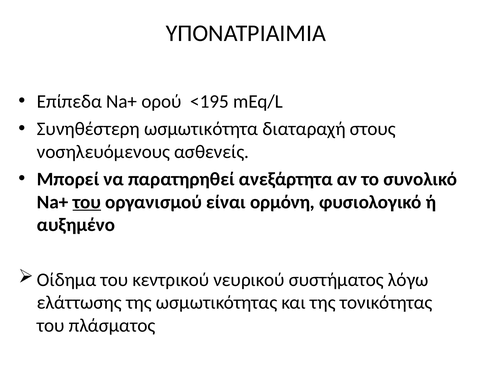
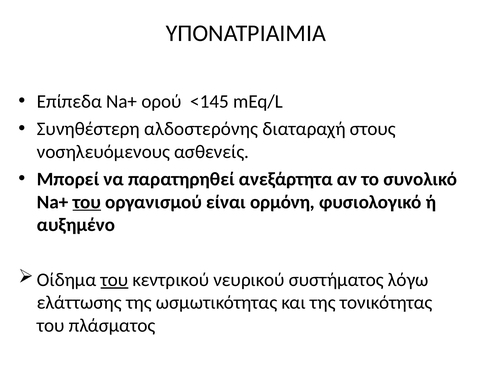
<195: <195 -> <145
ωσμωτικότητα: ωσμωτικότητα -> αλδοστερόνης
του at (114, 280) underline: none -> present
